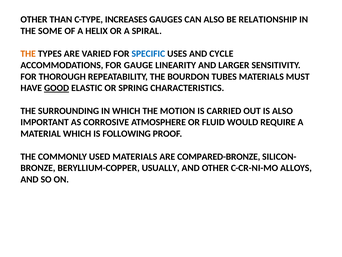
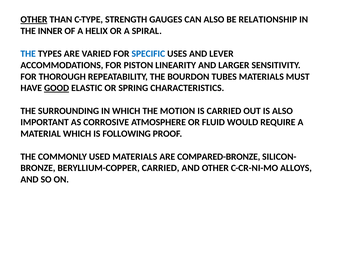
OTHER at (34, 19) underline: none -> present
INCREASES: INCREASES -> STRENGTH
SOME: SOME -> INNER
THE at (28, 54) colour: orange -> blue
CYCLE: CYCLE -> LEVER
GAUGE: GAUGE -> PISTON
BERYLLIUM-COPPER USUALLY: USUALLY -> CARRIED
